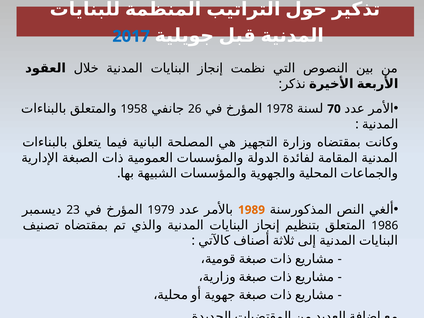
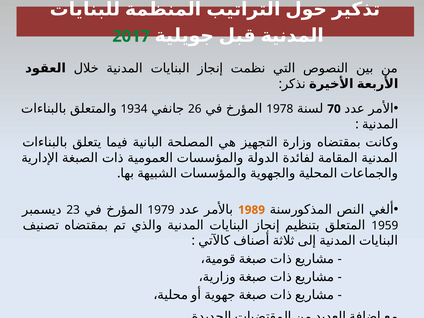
2017 colour: blue -> green
1958: 1958 -> 1934
1986: 1986 -> 1959
